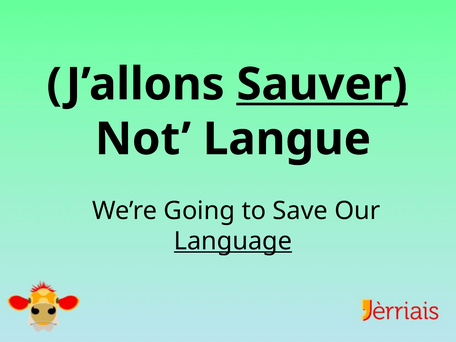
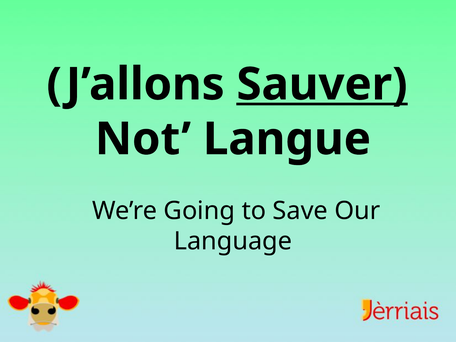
Language underline: present -> none
